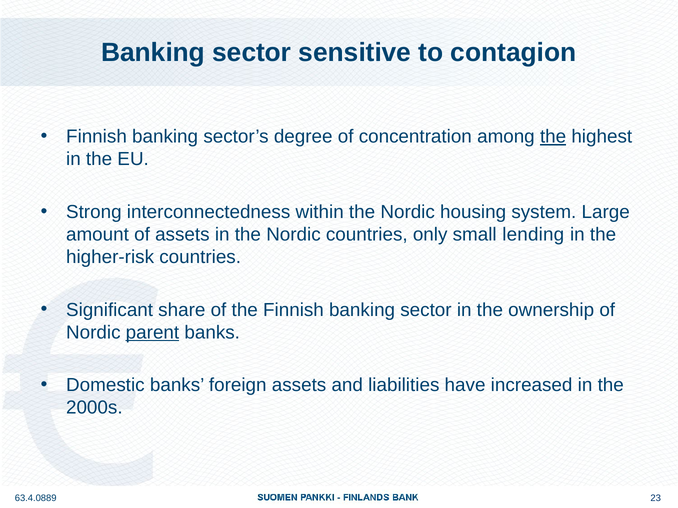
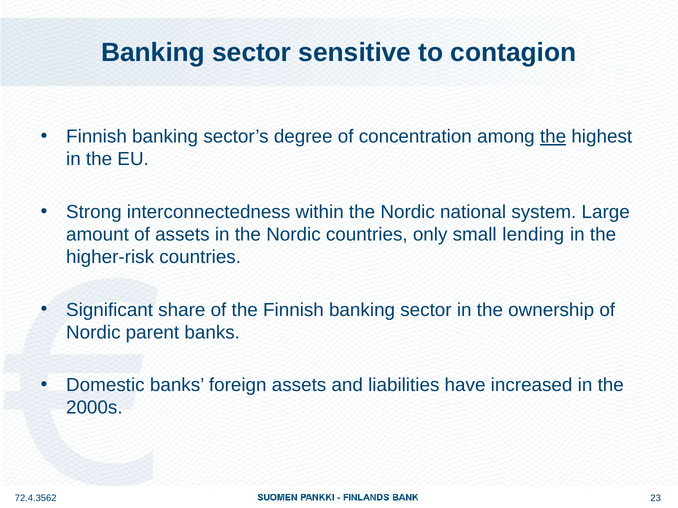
housing: housing -> national
parent underline: present -> none
63.4.0889: 63.4.0889 -> 72.4.3562
